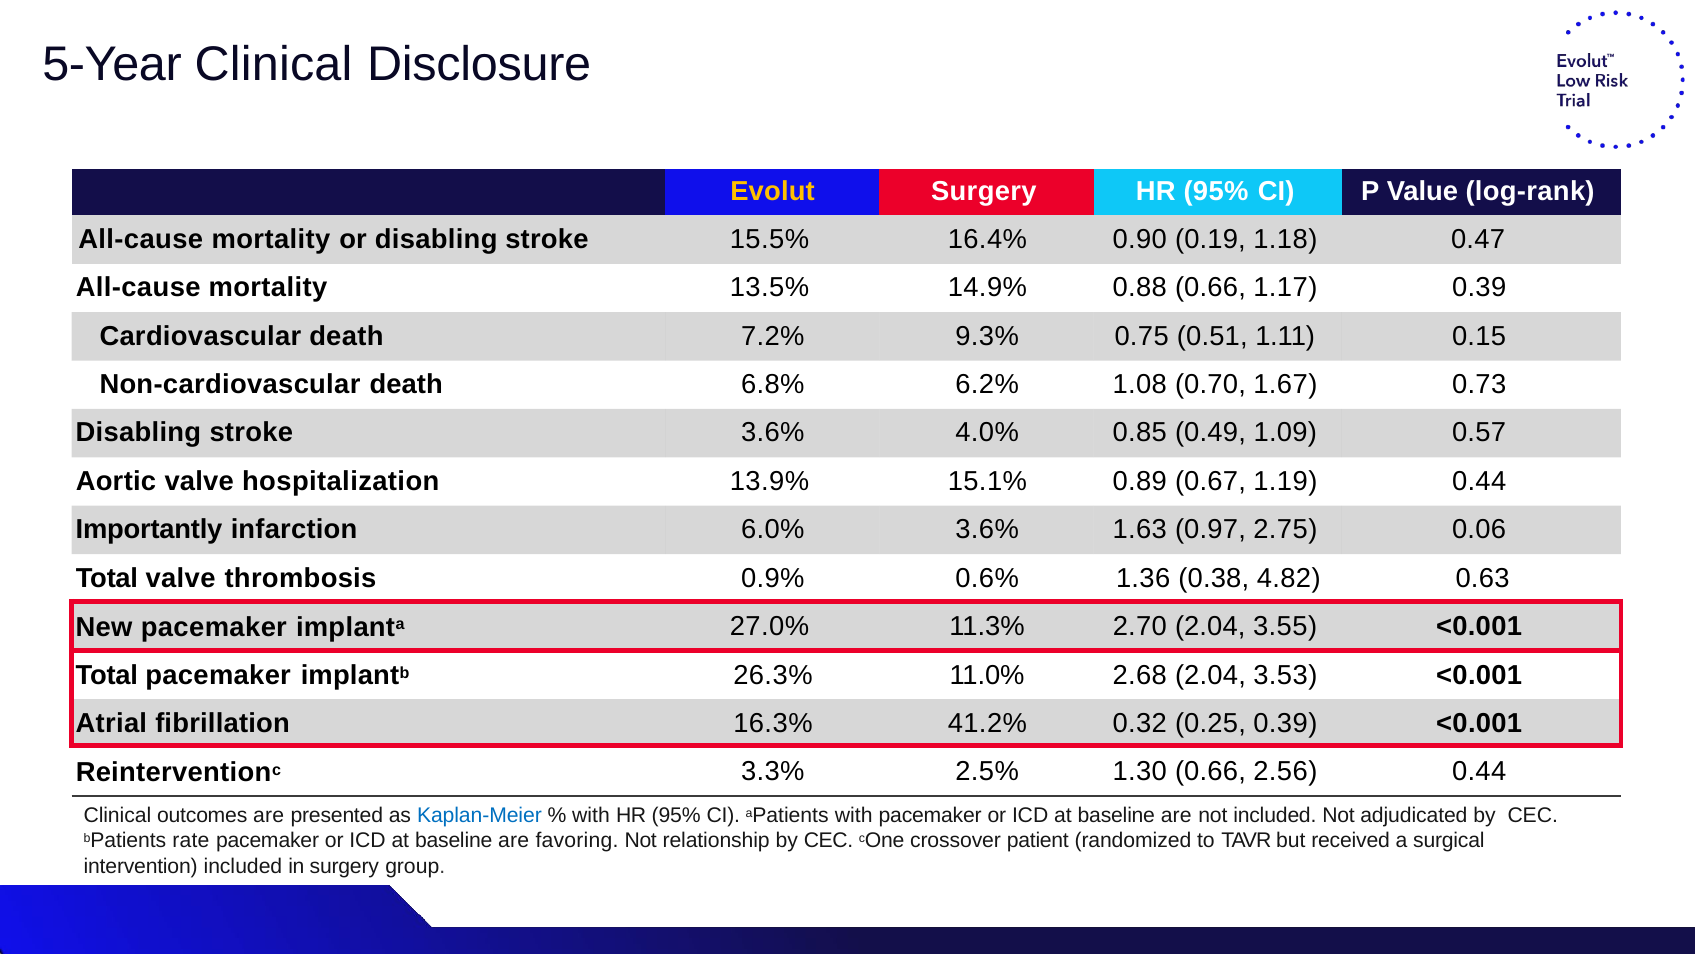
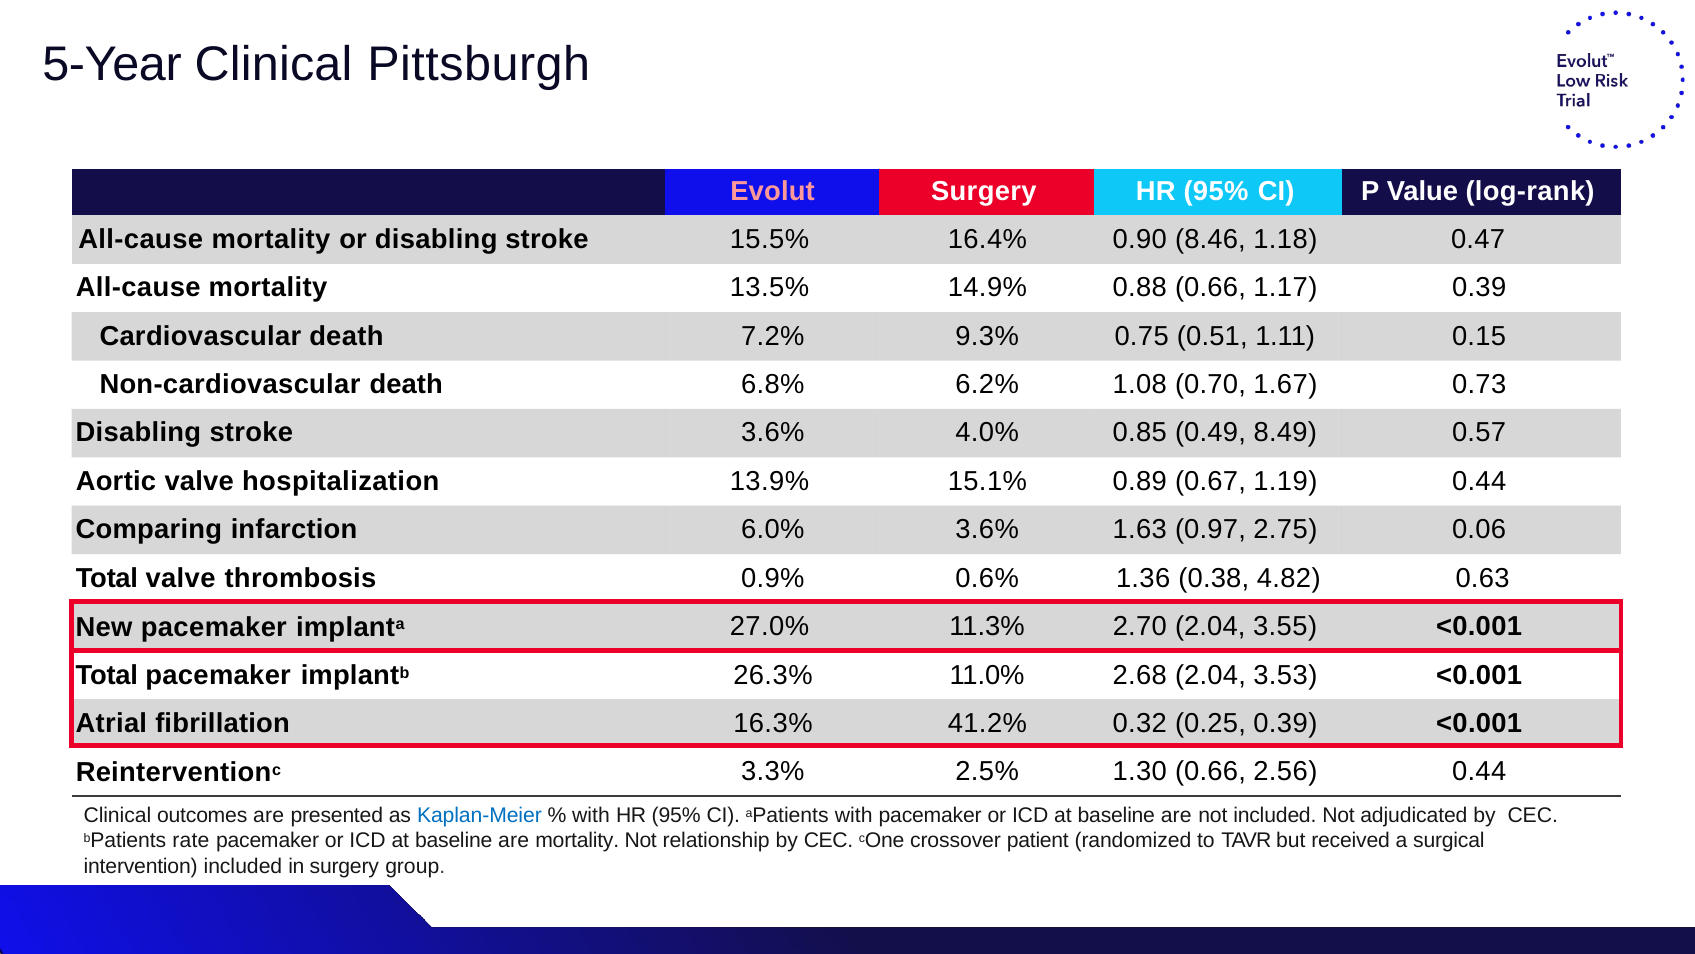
Disclosure: Disclosure -> Pittsburgh
Evolut colour: yellow -> pink
0.19: 0.19 -> 8.46
1.09: 1.09 -> 8.49
Importantly: Importantly -> Comparing
are favoring: favoring -> mortality
